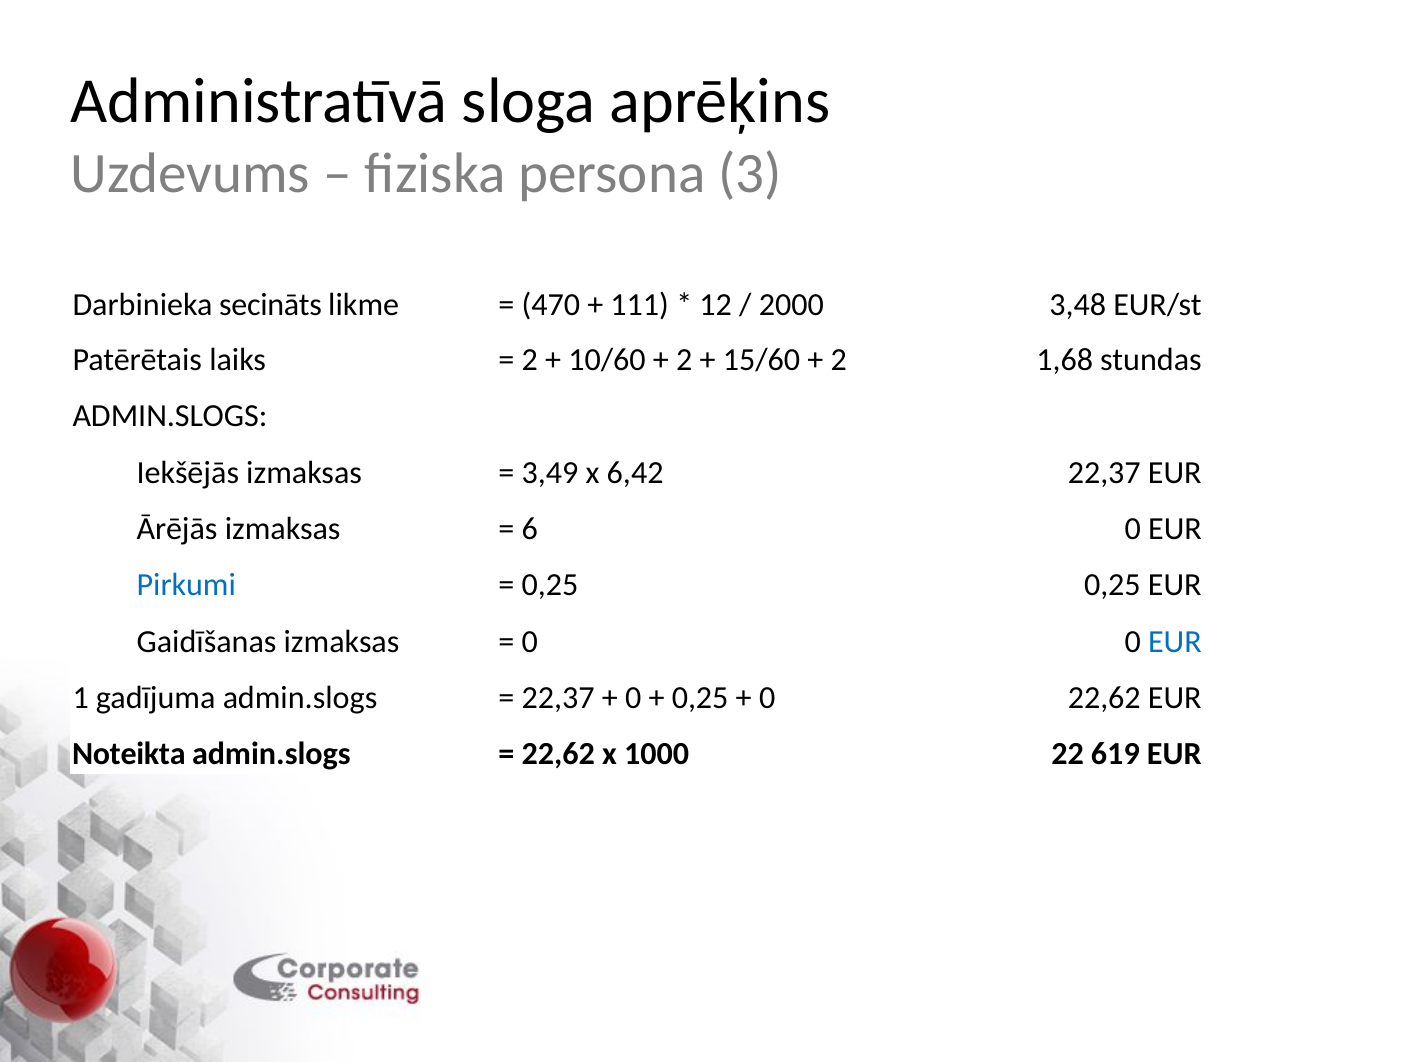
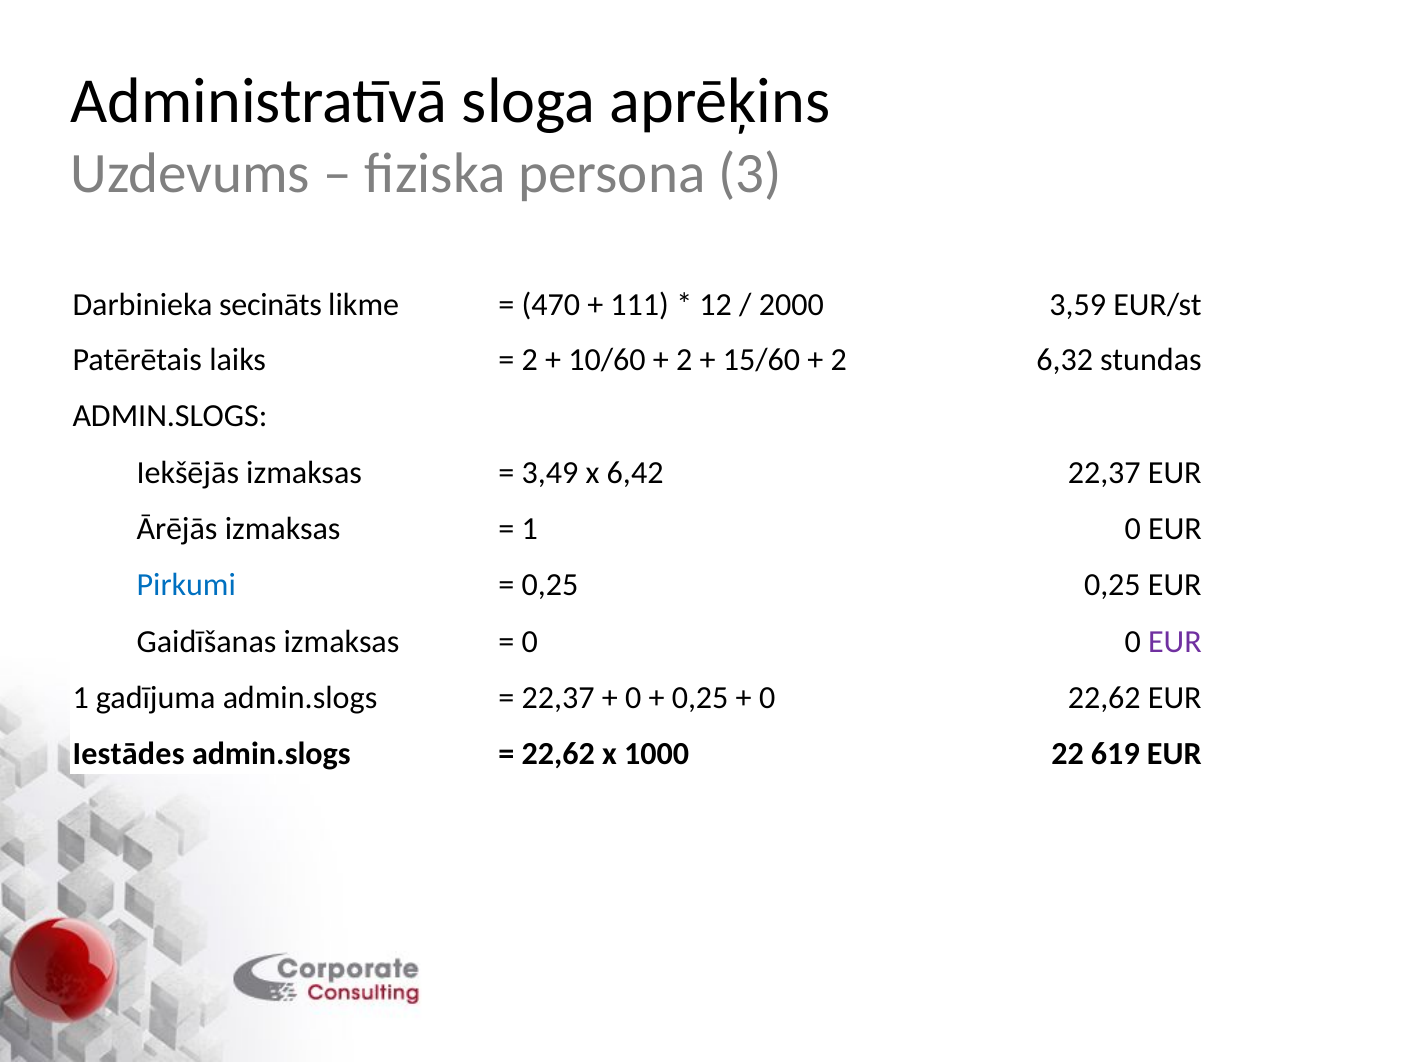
3,48: 3,48 -> 3,59
1,68: 1,68 -> 6,32
6 at (530, 529): 6 -> 1
EUR at (1175, 642) colour: blue -> purple
Noteikta: Noteikta -> Iestādes
